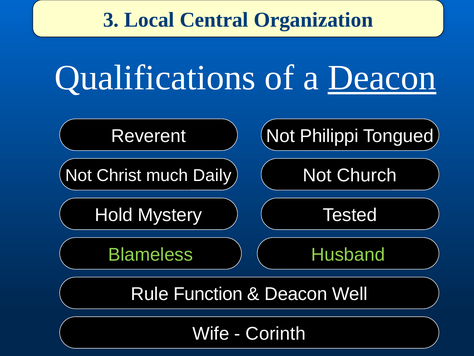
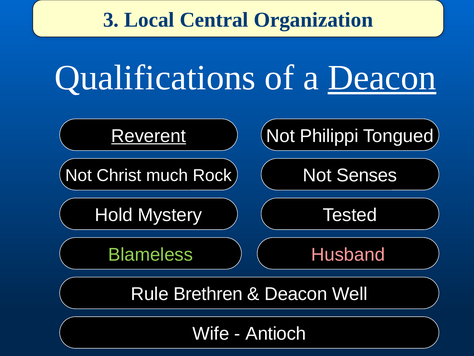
Reverent underline: none -> present
Church: Church -> Senses
Daily: Daily -> Rock
Husband colour: light green -> pink
Function: Function -> Brethren
Corinth: Corinth -> Antioch
